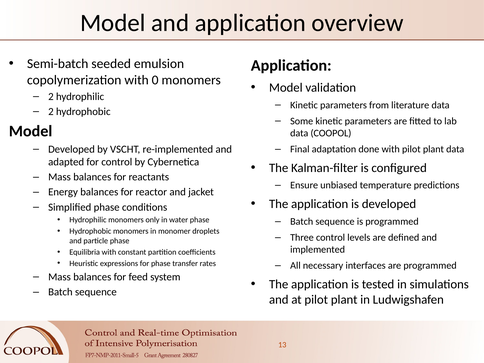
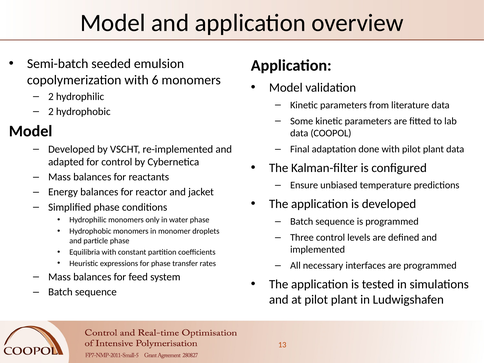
0: 0 -> 6
